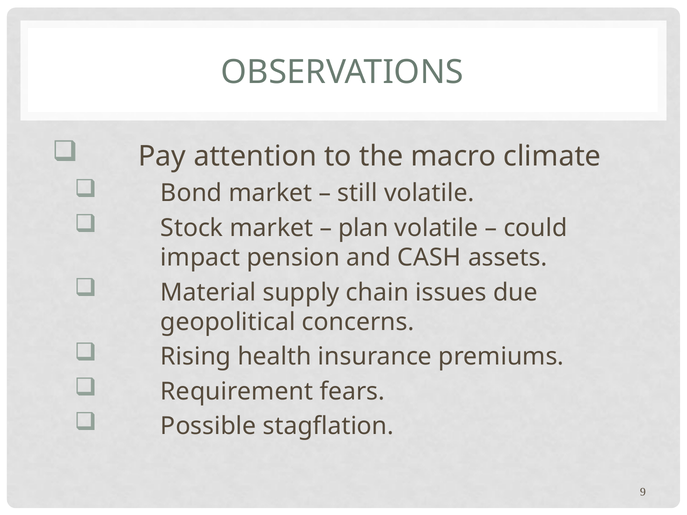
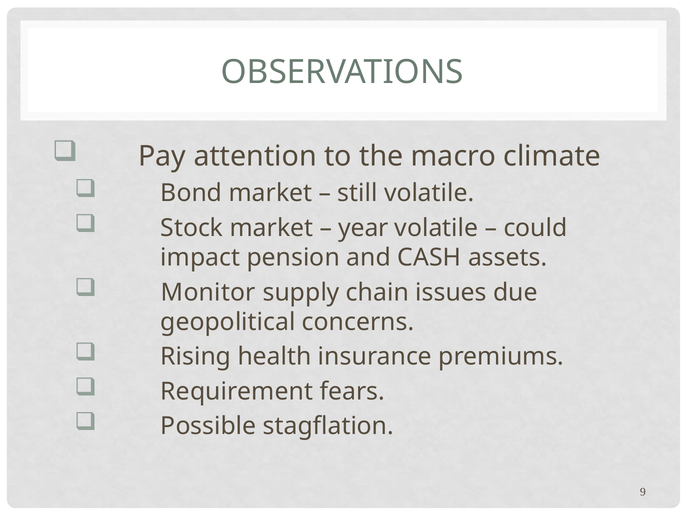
plan: plan -> year
Material: Material -> Monitor
